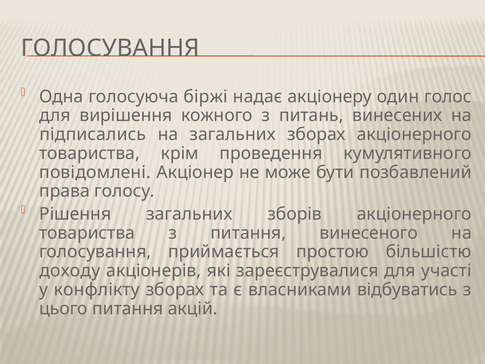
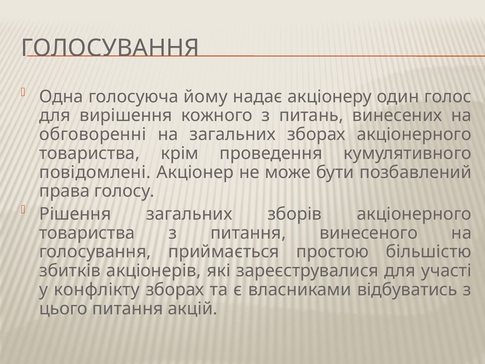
біржі: біржі -> йому
підписались: підписались -> обговоренні
доходу: доходу -> збитків
